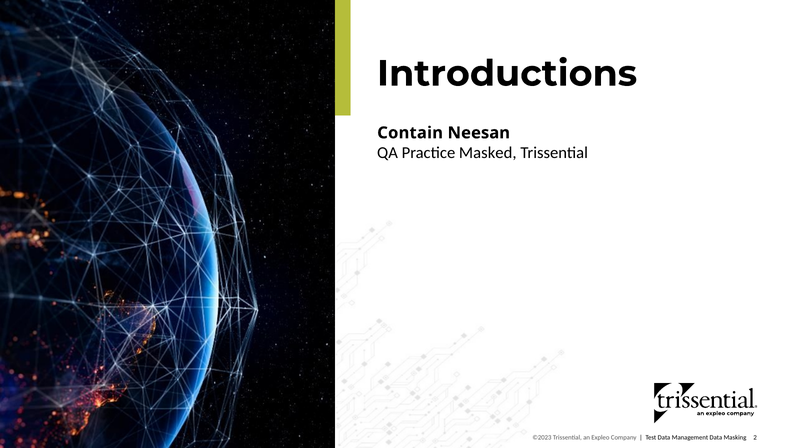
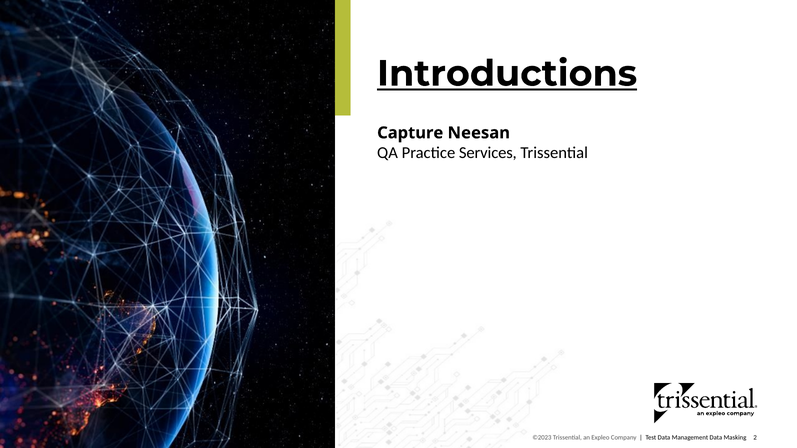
Introductions underline: none -> present
Contain: Contain -> Capture
Masked: Masked -> Services
